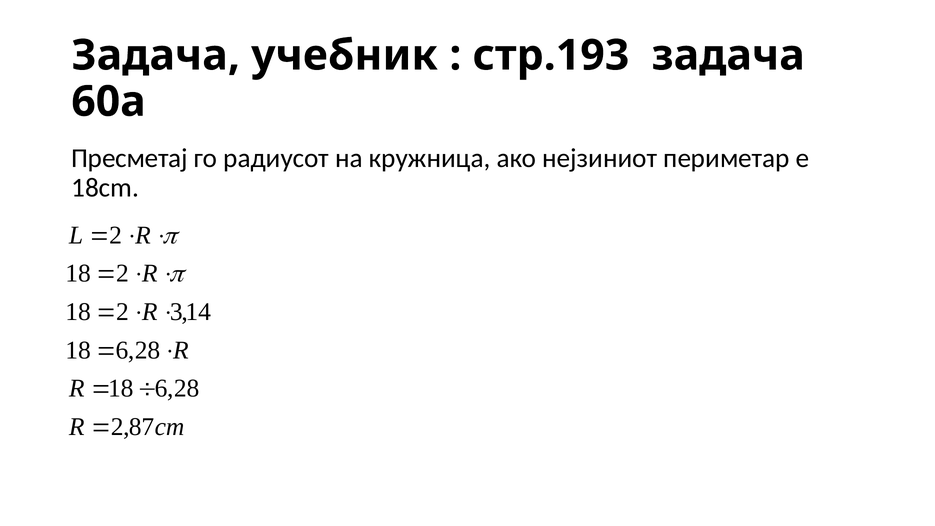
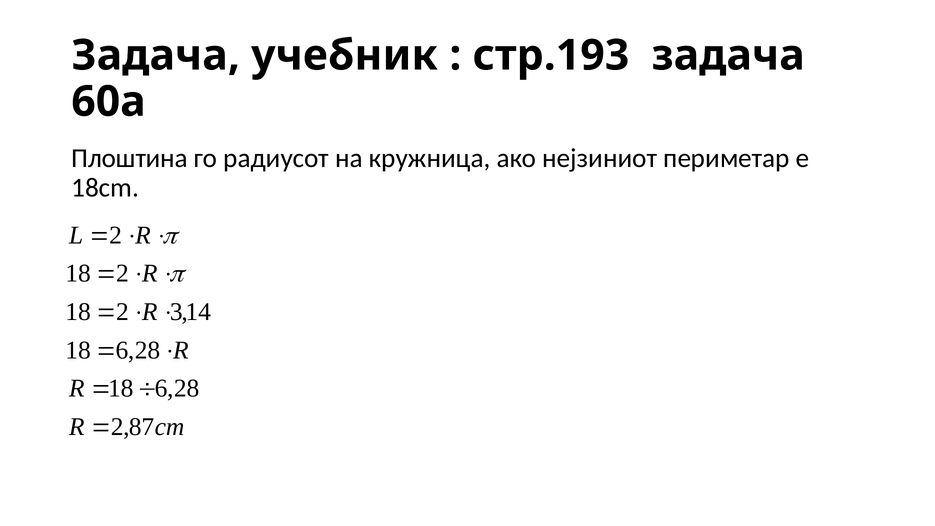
Пресметај: Пресметај -> Плоштина
